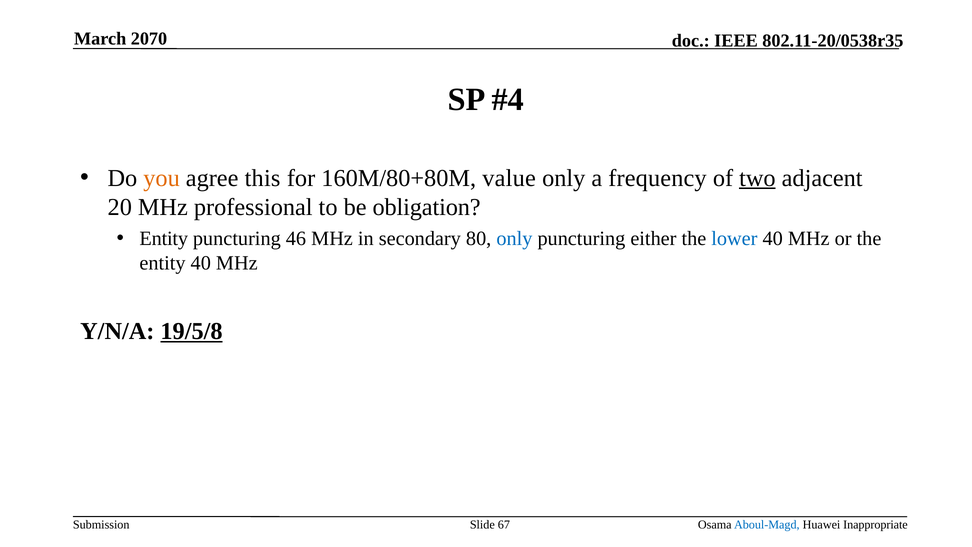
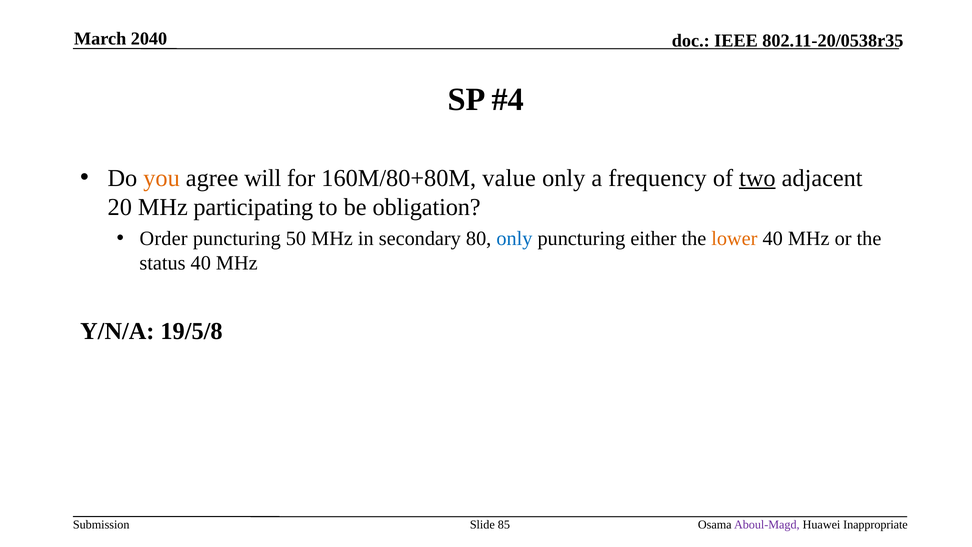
2070: 2070 -> 2040
this: this -> will
professional: professional -> participating
Entity at (164, 239): Entity -> Order
46: 46 -> 50
lower colour: blue -> orange
entity at (163, 263): entity -> status
19/5/8 underline: present -> none
67: 67 -> 85
Aboul-Magd colour: blue -> purple
